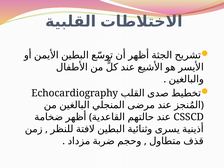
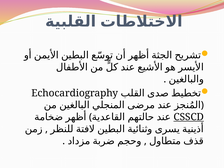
CSSCD underline: none -> present
